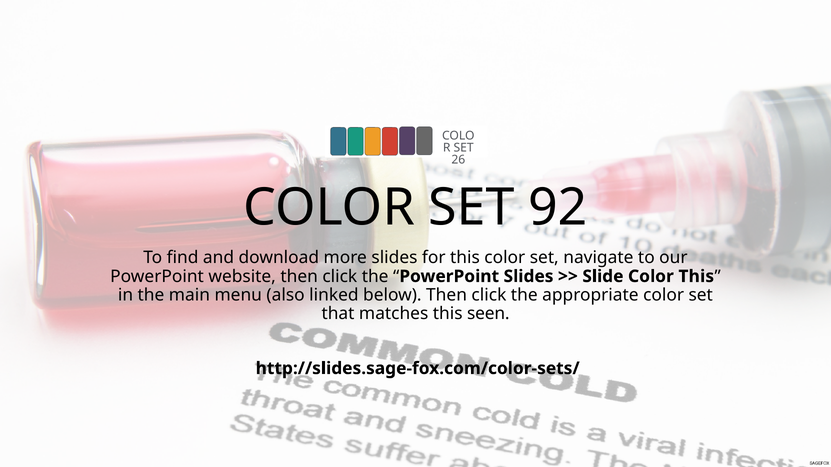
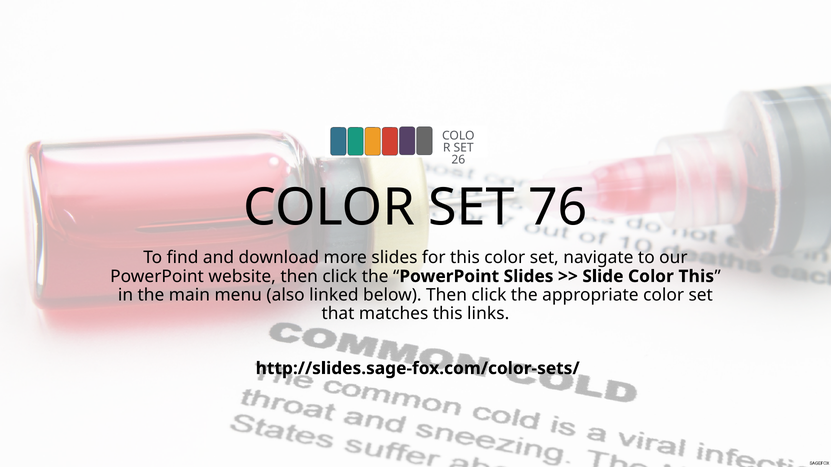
92: 92 -> 76
seen: seen -> links
